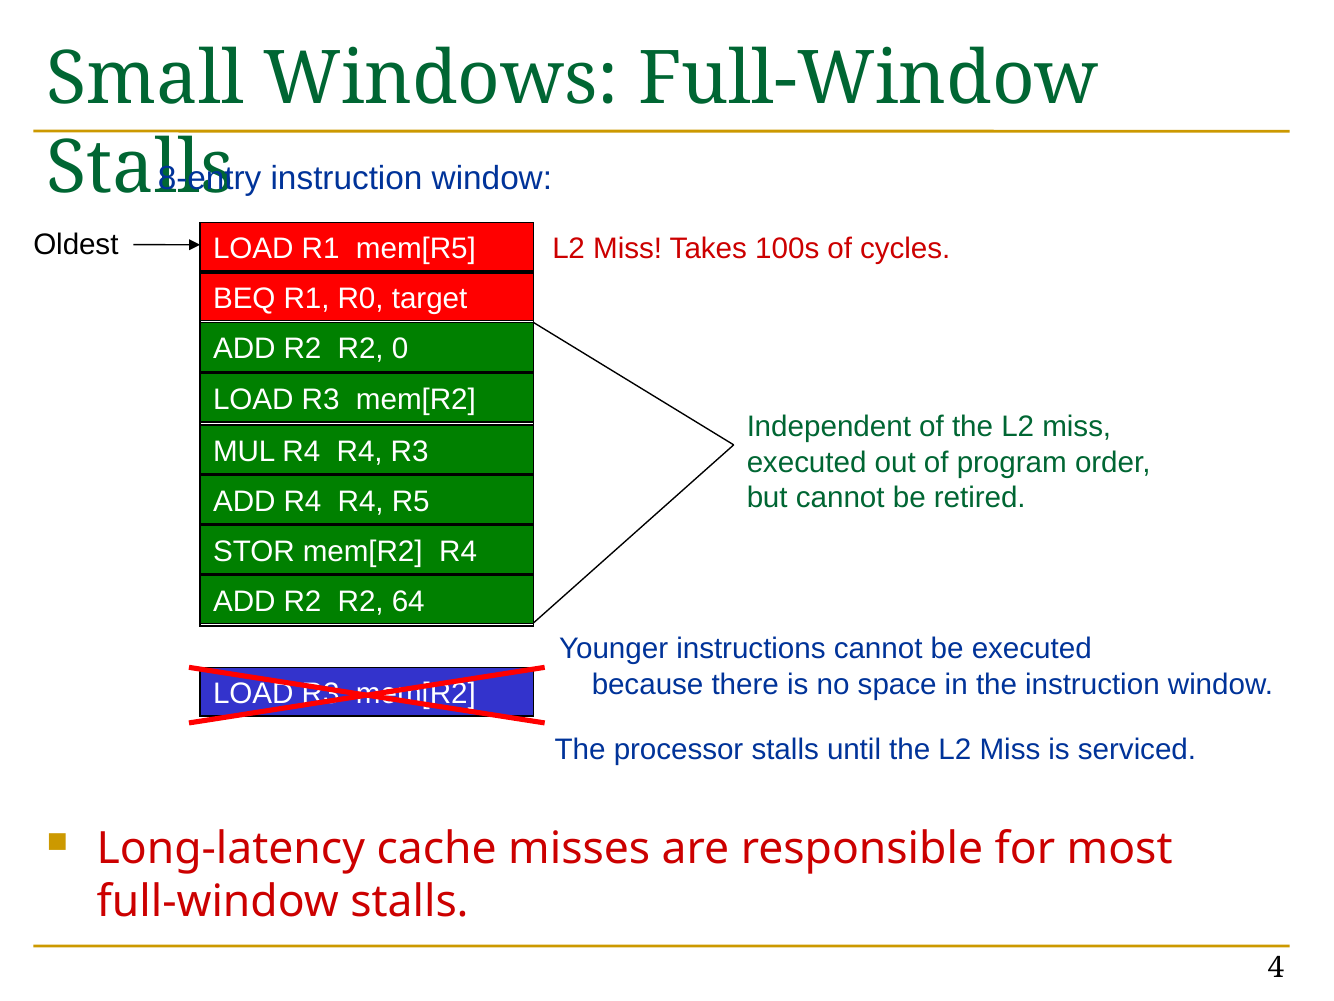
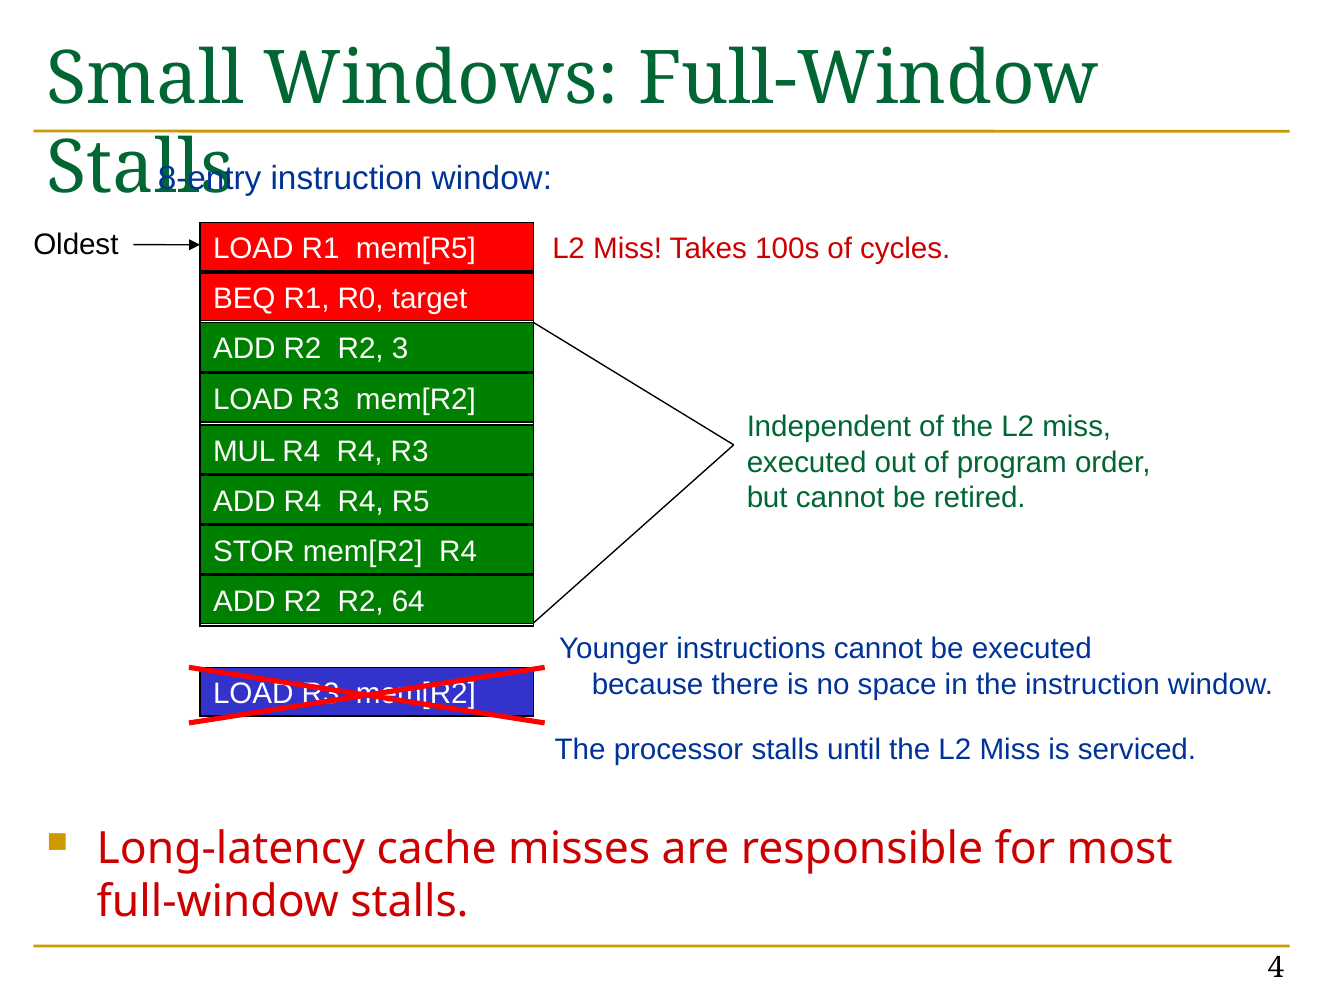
0: 0 -> 3
